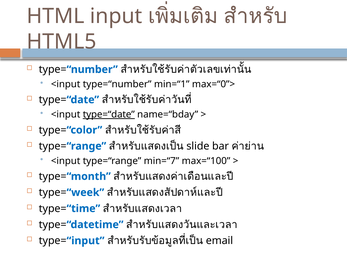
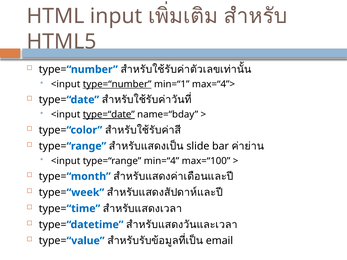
type=“number underline: none -> present
max=“0”>: max=“0”> -> max=“4”>
min=“7: min=“7 -> min=“4
input at (85, 241): input -> value
